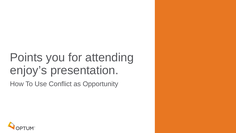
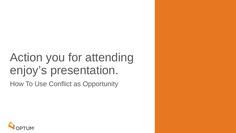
Points: Points -> Action
